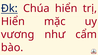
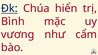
Hiển at (13, 21): Hiển -> Bình
